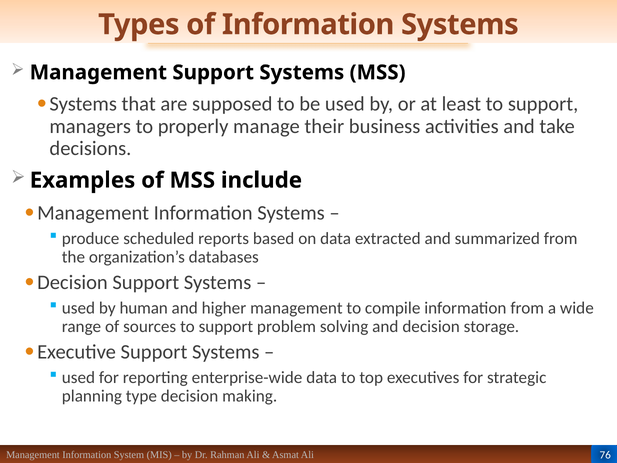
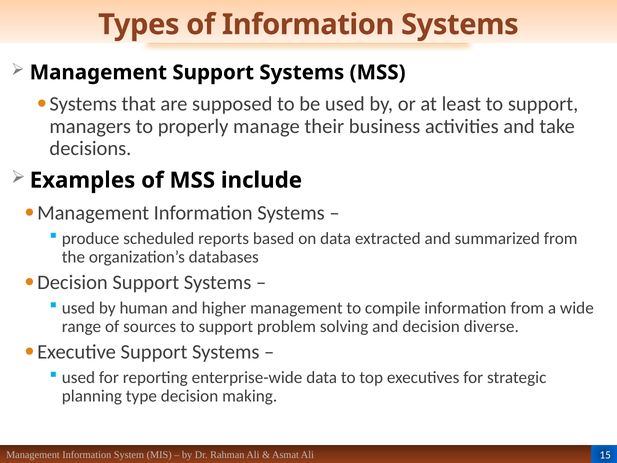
storage: storage -> diverse
76: 76 -> 15
